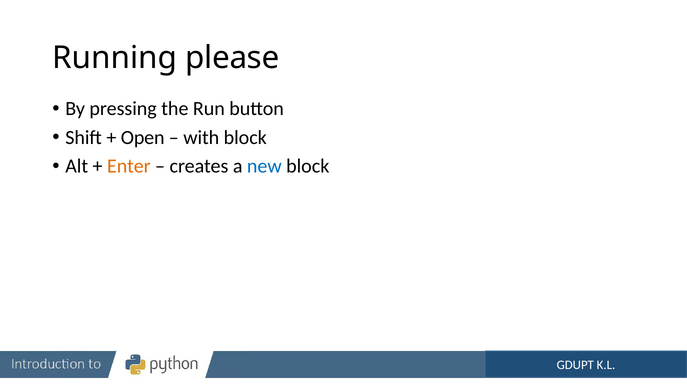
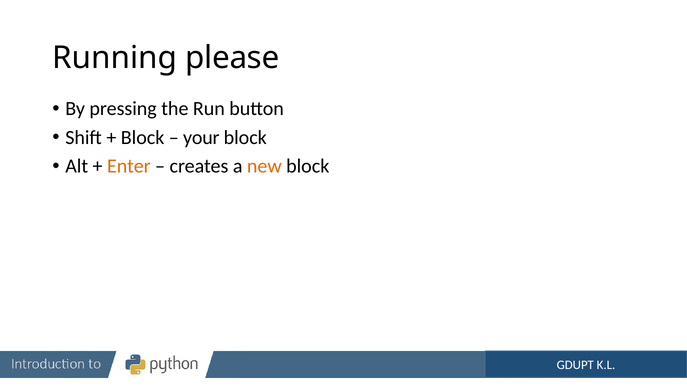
Open at (143, 137): Open -> Block
with: with -> your
new colour: blue -> orange
